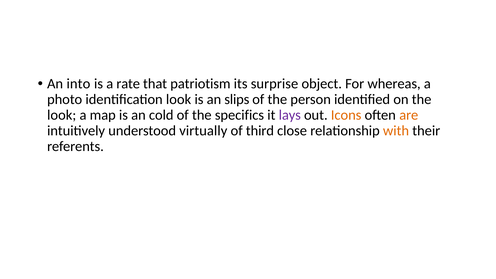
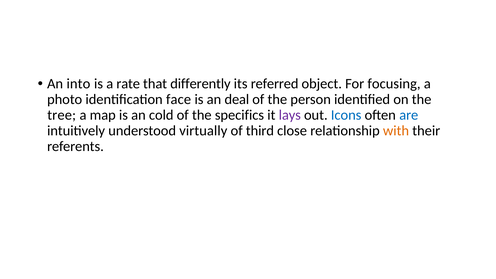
patriotism: patriotism -> differently
surprise: surprise -> referred
whereas: whereas -> focusing
identification look: look -> face
slips: slips -> deal
look at (62, 115): look -> tree
Icons colour: orange -> blue
are colour: orange -> blue
